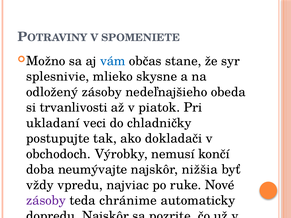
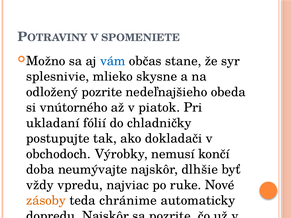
odložený zásoby: zásoby -> pozrite
trvanlivosti: trvanlivosti -> vnútorného
ukladaní veci: veci -> fólií
nižšia: nižšia -> dlhšie
zásoby at (46, 201) colour: purple -> orange
